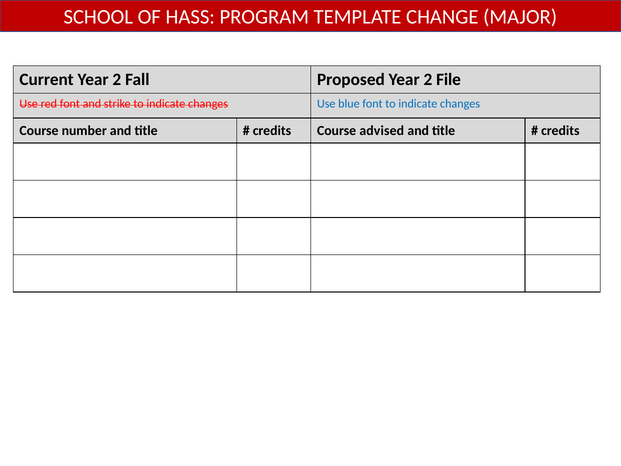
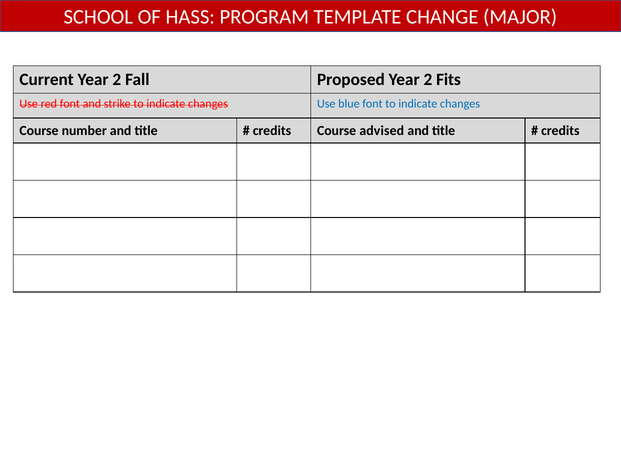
File: File -> Fits
